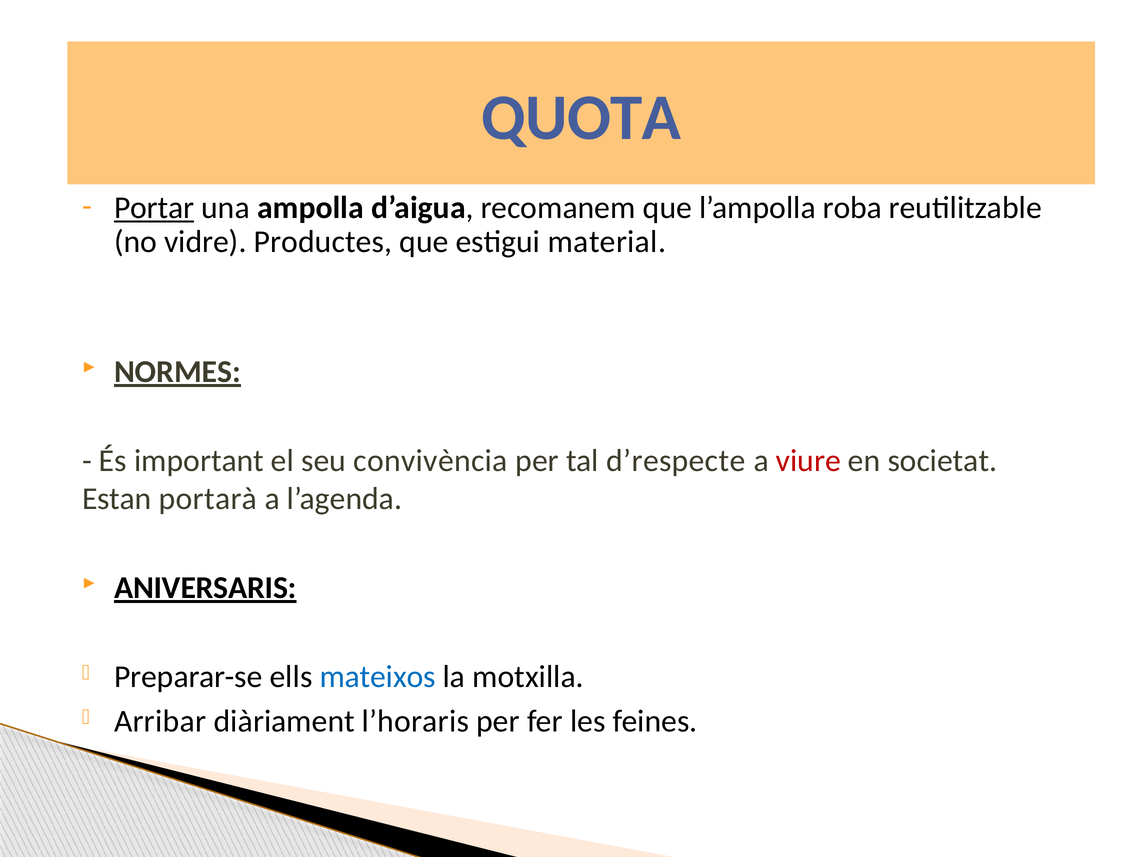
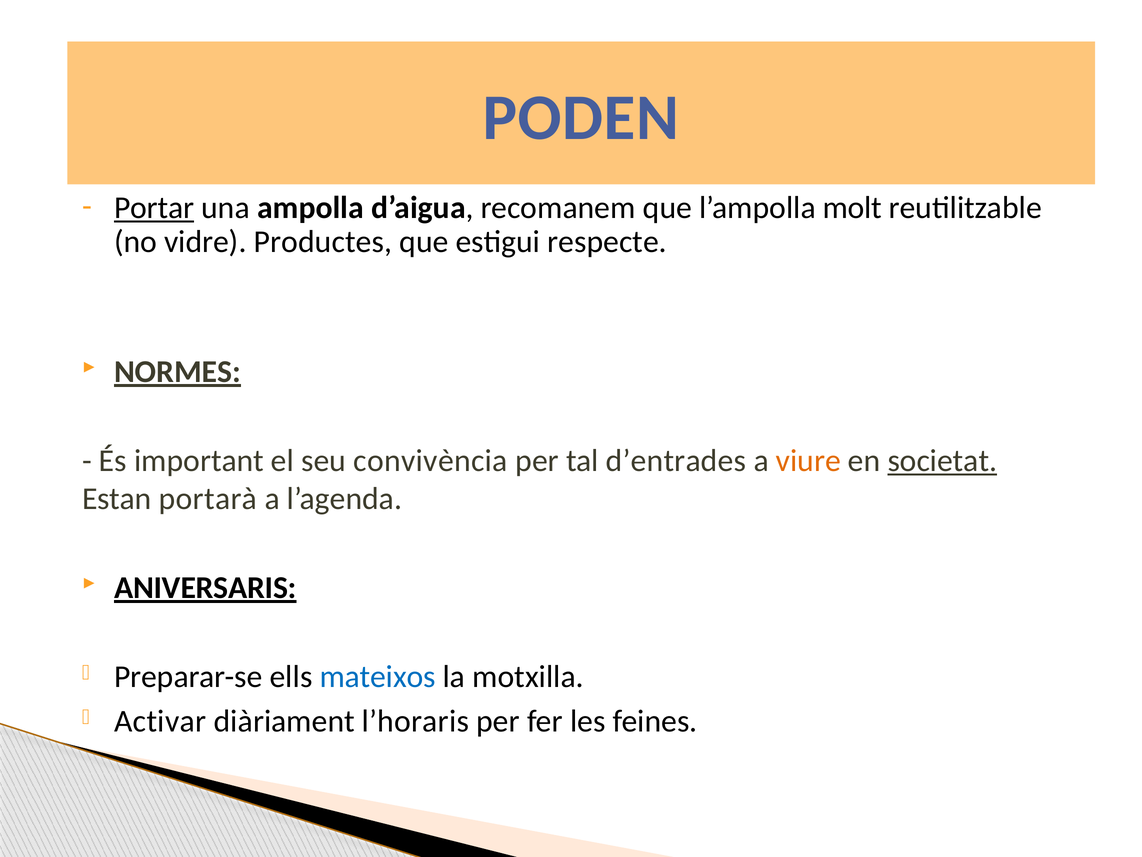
QUOTA: QUOTA -> PODEN
roba: roba -> molt
material: material -> respecte
d’respecte: d’respecte -> d’entrades
viure colour: red -> orange
societat underline: none -> present
Arribar: Arribar -> Activar
